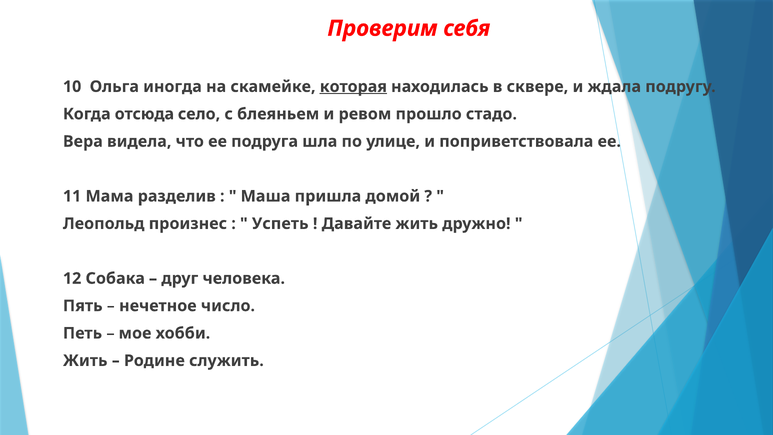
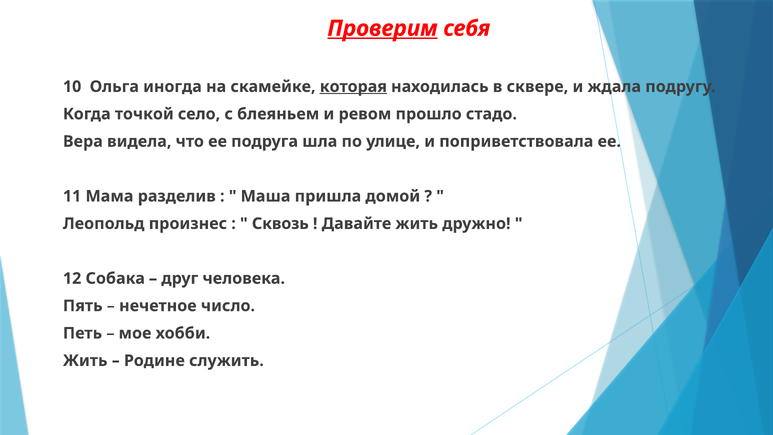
Проверим underline: none -> present
отсюда: отсюда -> точкой
Успеть: Успеть -> Сквозь
